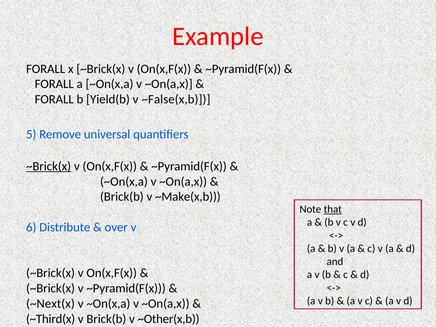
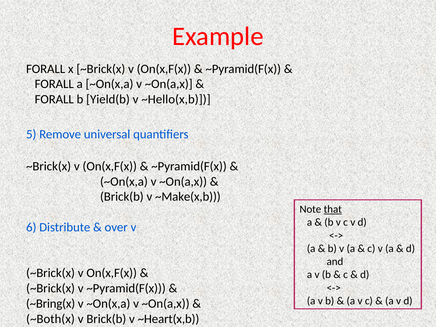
~False(x,b: ~False(x,b -> ~Hello(x,b
~Brick(x at (49, 166) underline: present -> none
~Next(x: ~Next(x -> ~Bring(x
~Third(x: ~Third(x -> ~Both(x
~Other(x,b: ~Other(x,b -> ~Heart(x,b
